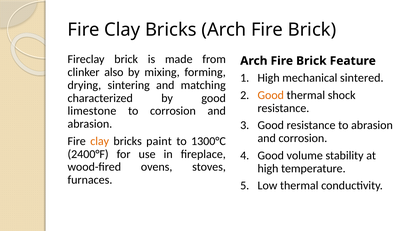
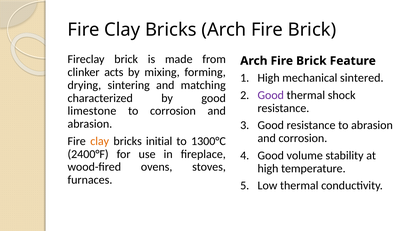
also: also -> acts
Good at (271, 95) colour: orange -> purple
paint: paint -> initial
